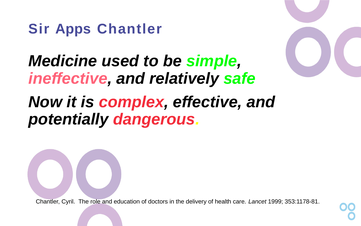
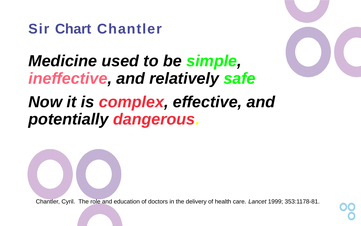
Apps: Apps -> Chart
